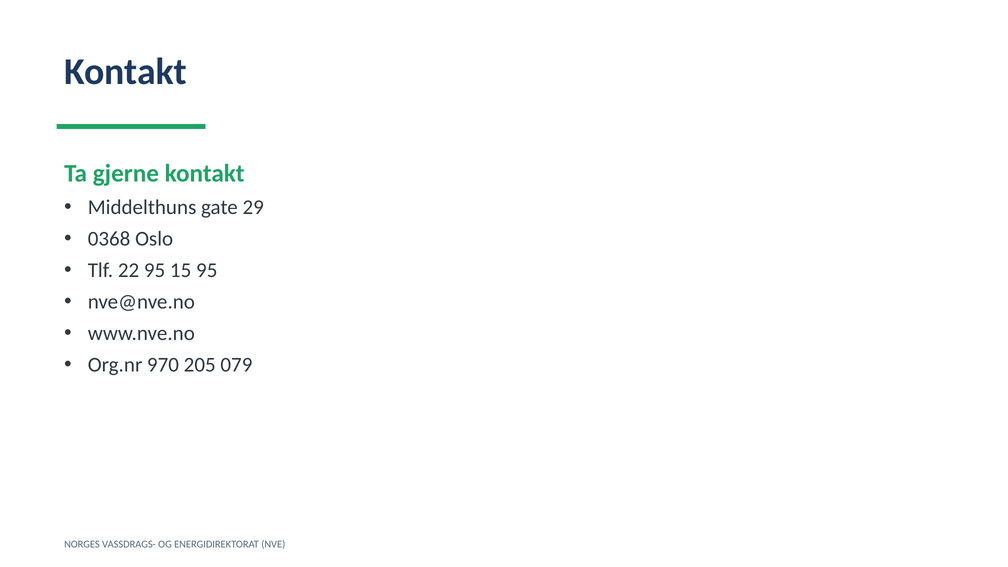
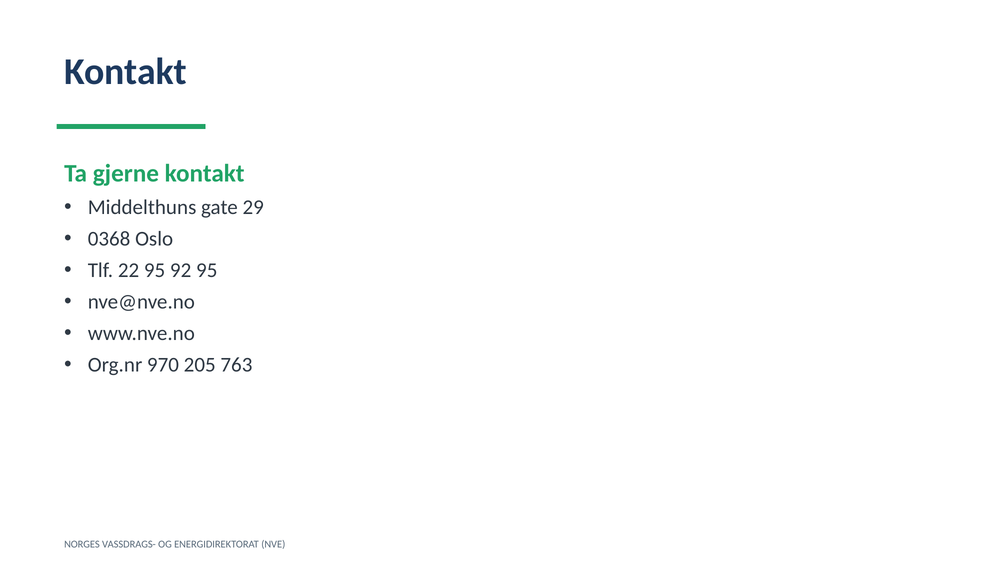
15: 15 -> 92
079: 079 -> 763
